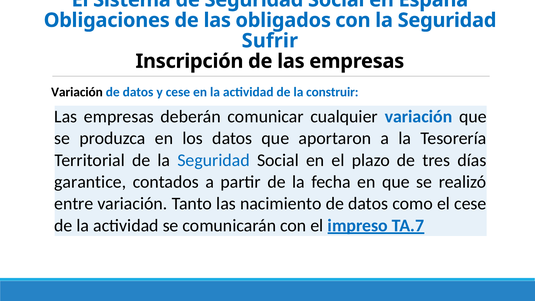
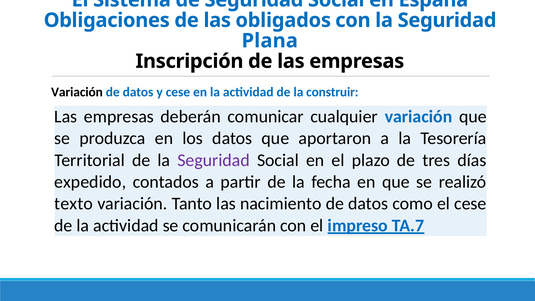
Sufrir: Sufrir -> Plana
Seguridad at (214, 160) colour: blue -> purple
garantice: garantice -> expedido
entre: entre -> texto
